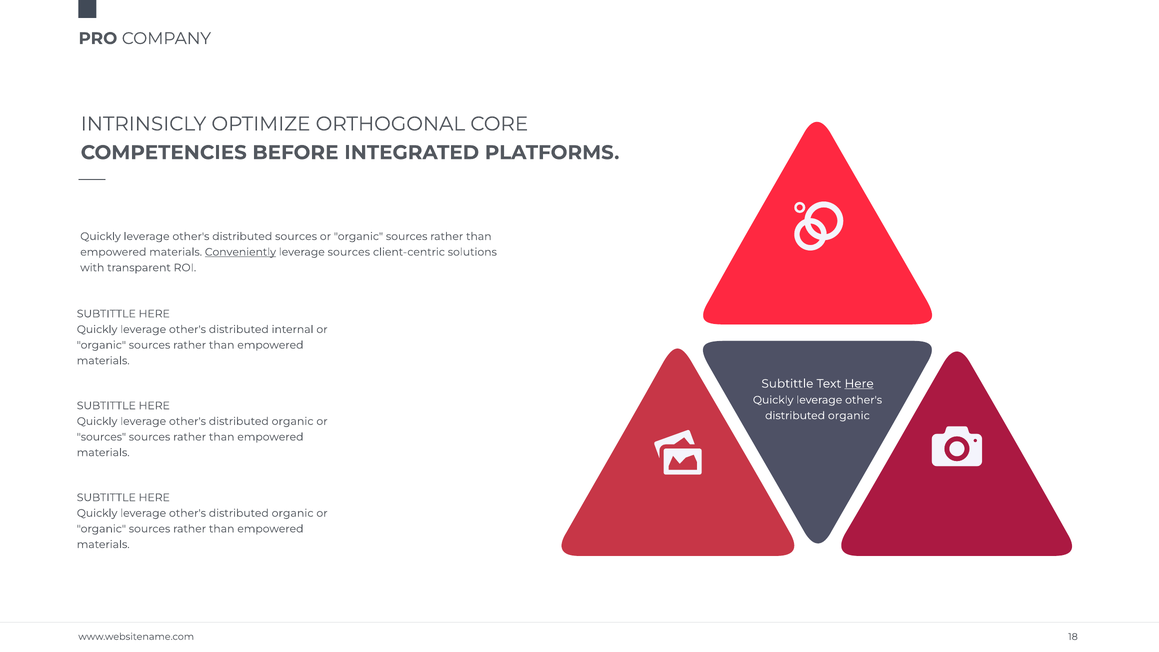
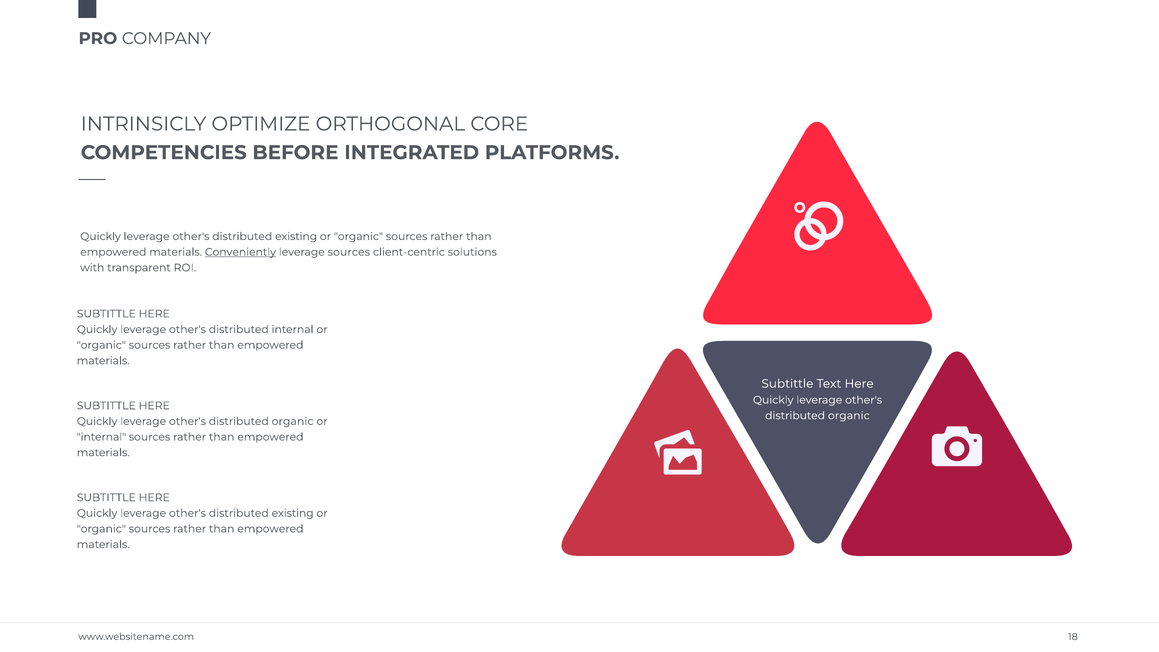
sources at (296, 236): sources -> existing
Here at (859, 384) underline: present -> none
sources at (101, 437): sources -> internal
organic at (293, 513): organic -> existing
